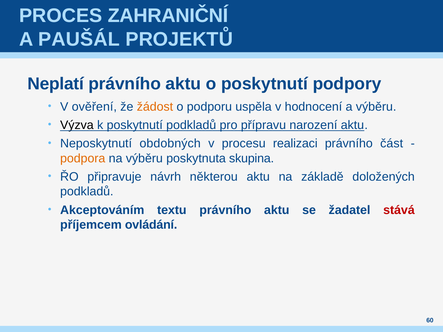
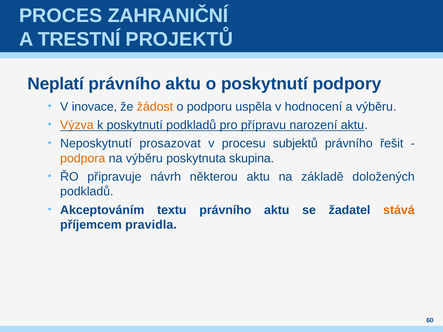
PAUŠÁL: PAUŠÁL -> TRESTNÍ
ověření: ověření -> inovace
Výzva colour: black -> orange
obdobných: obdobných -> prosazovat
realizaci: realizaci -> subjektů
část: část -> řešit
stává colour: red -> orange
ovládání: ovládání -> pravidla
